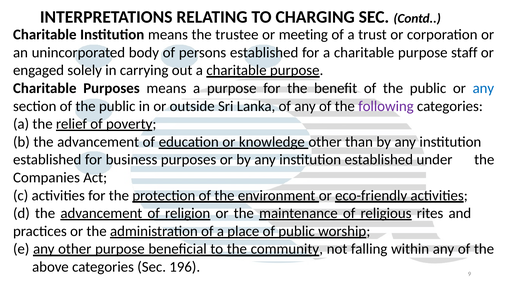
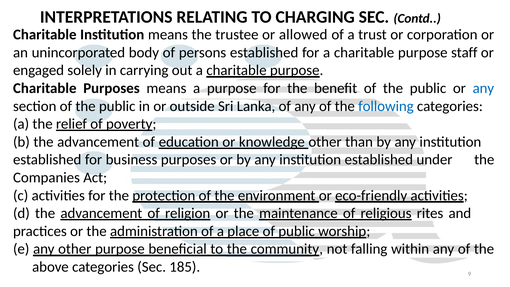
meeting: meeting -> allowed
following colour: purple -> blue
196: 196 -> 185
